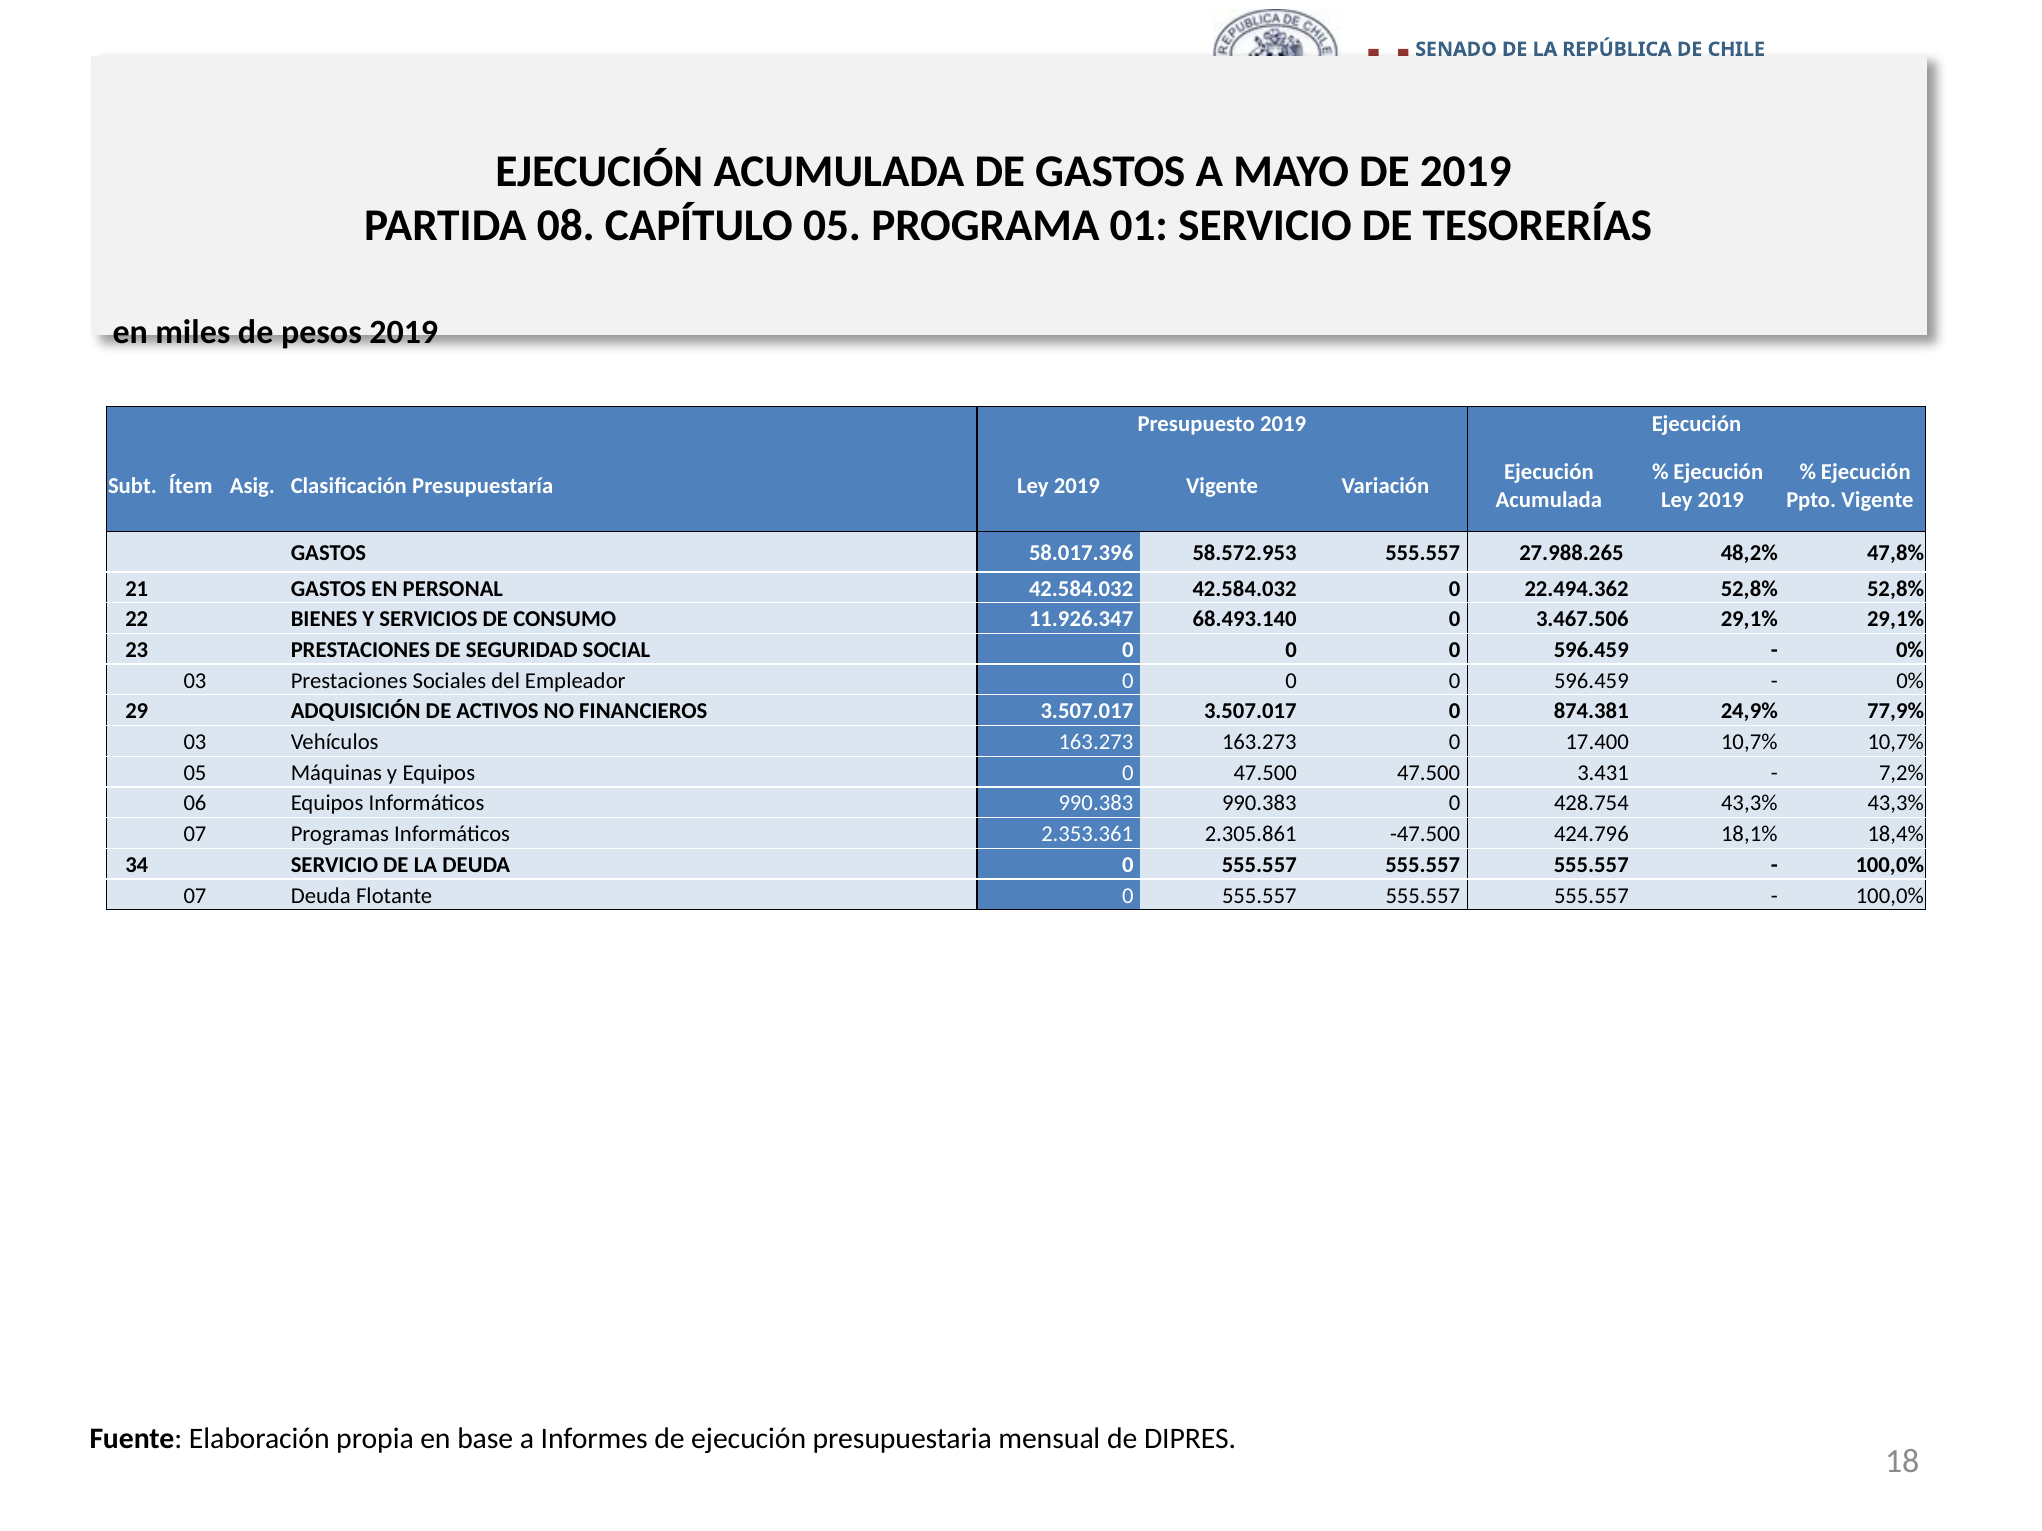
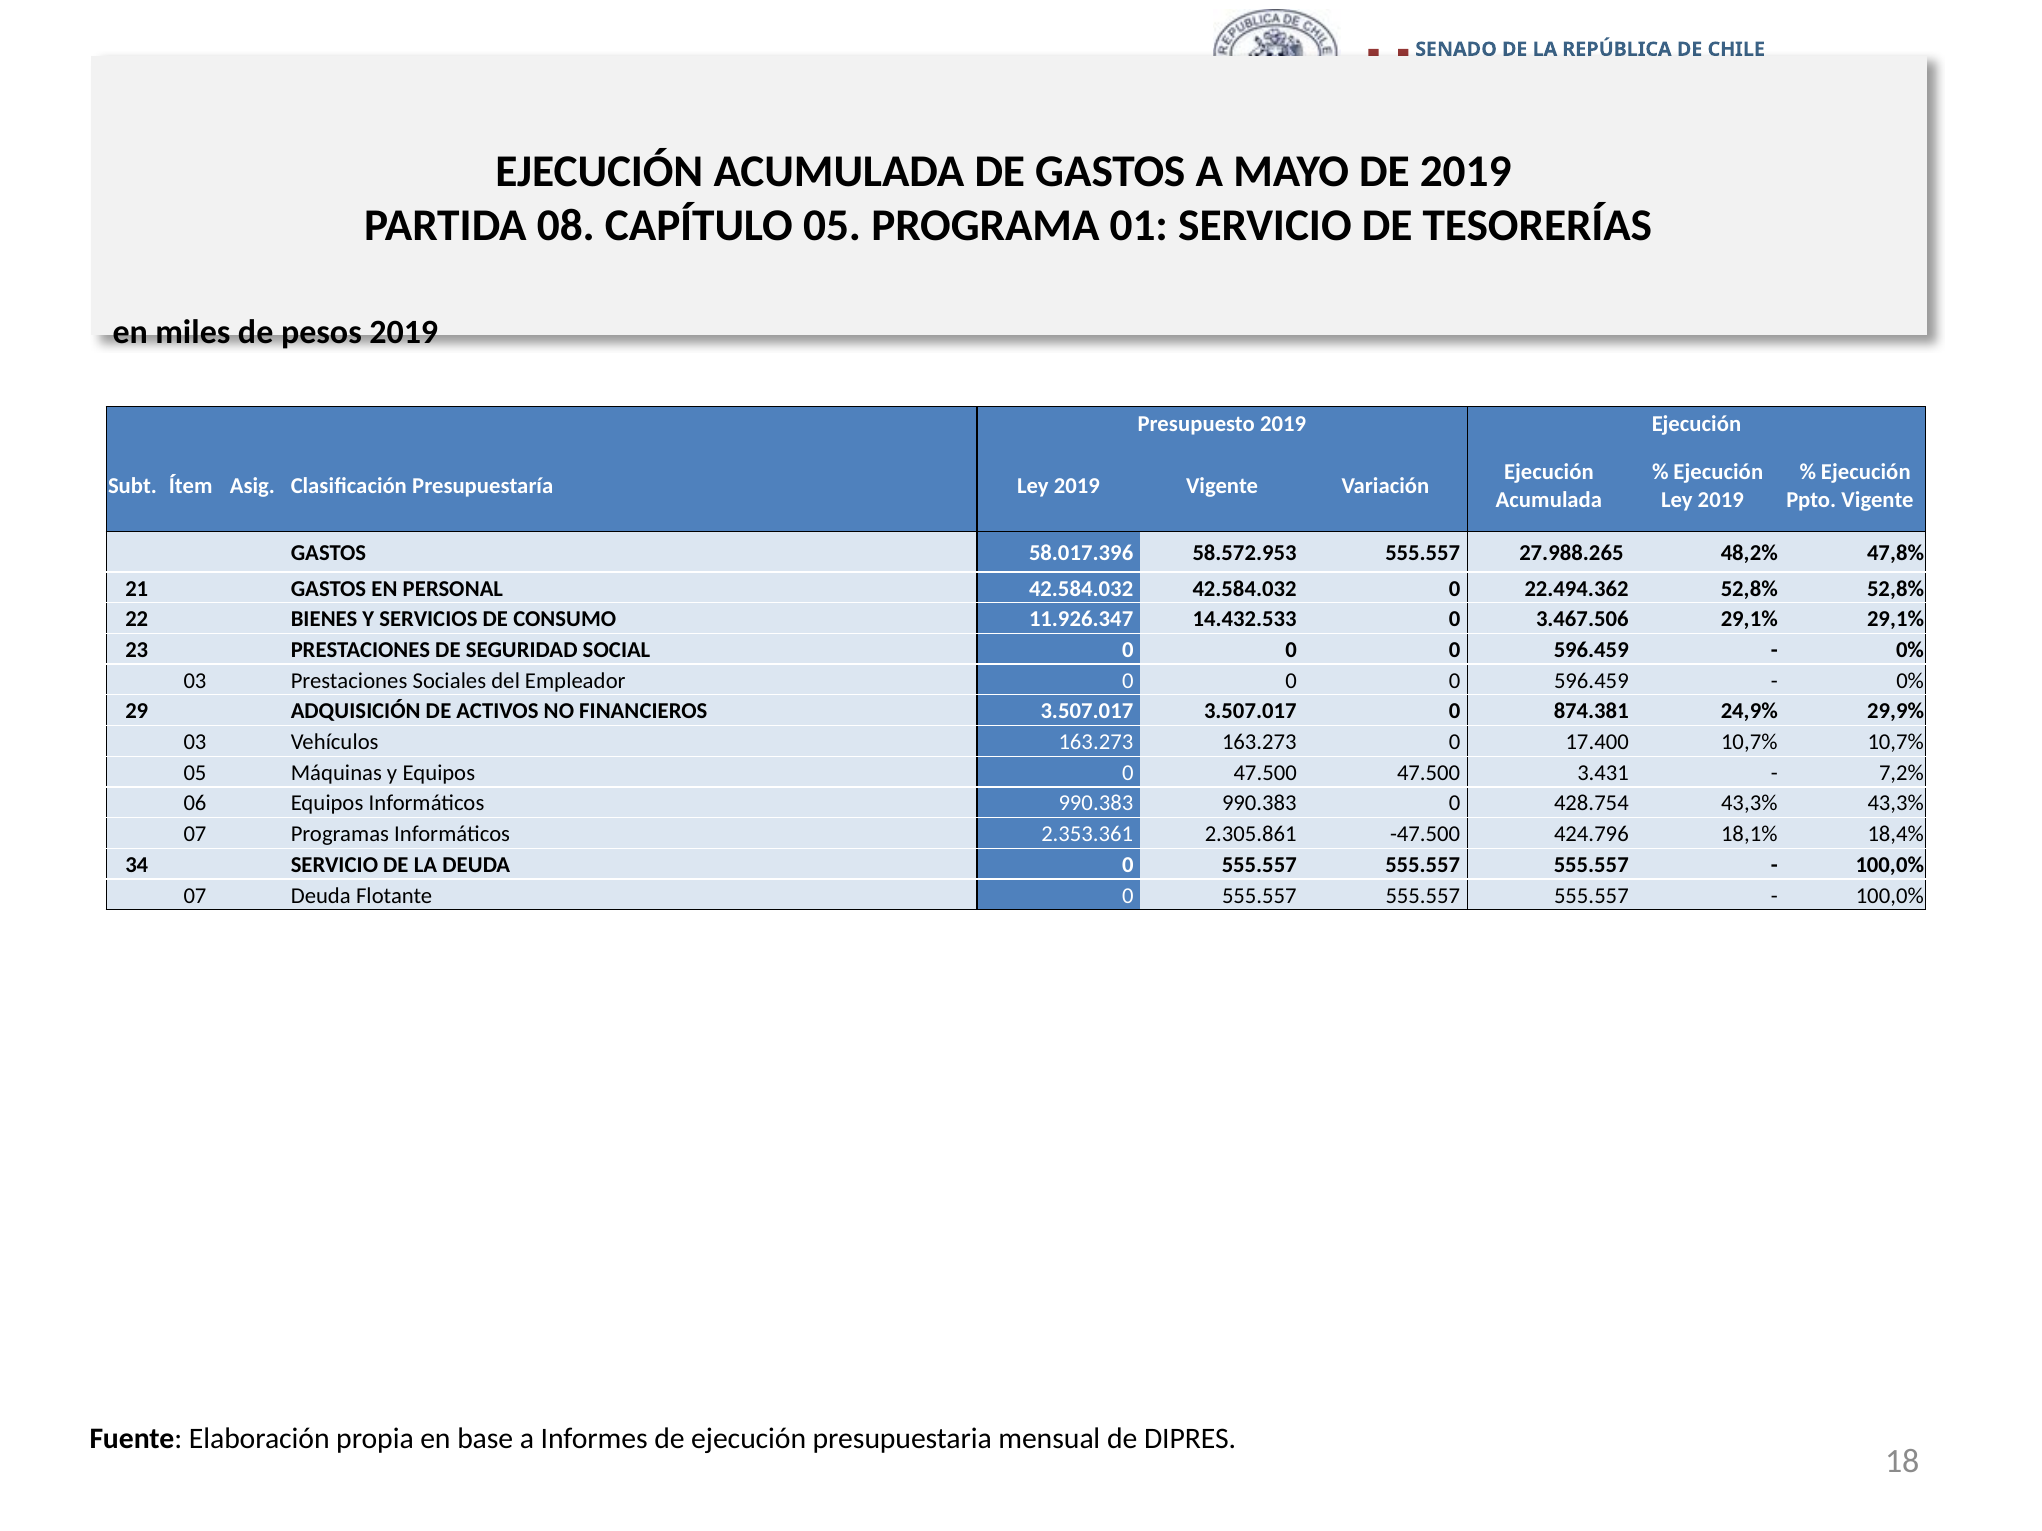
68.493.140: 68.493.140 -> 14.432.533
77,9%: 77,9% -> 29,9%
